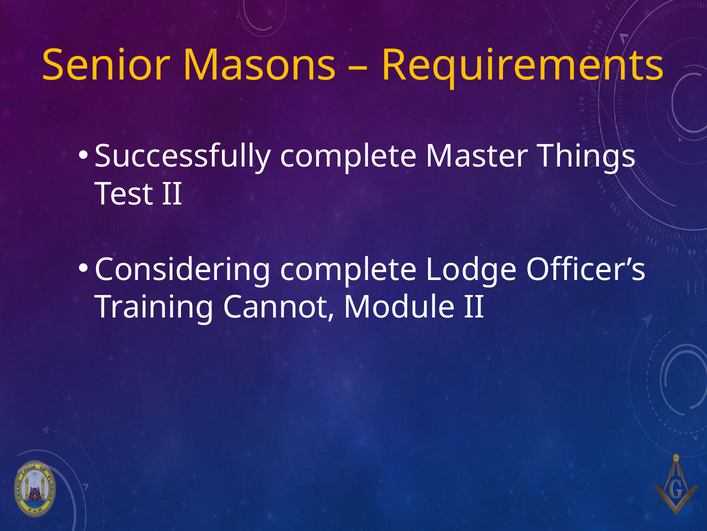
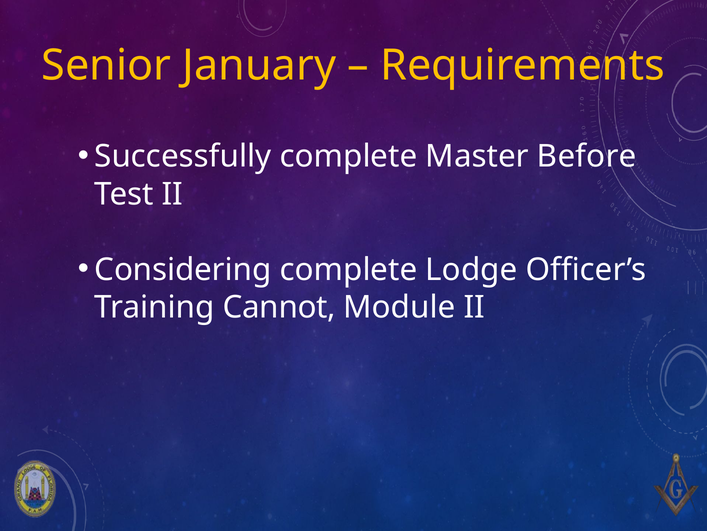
Masons: Masons -> January
Things: Things -> Before
